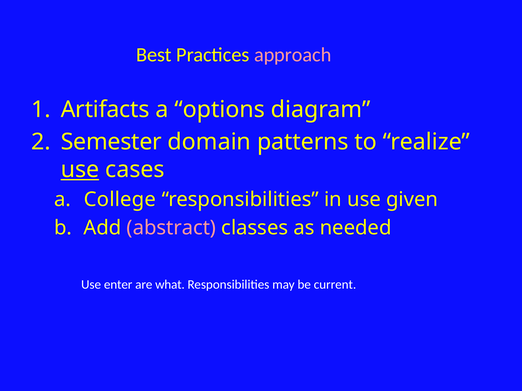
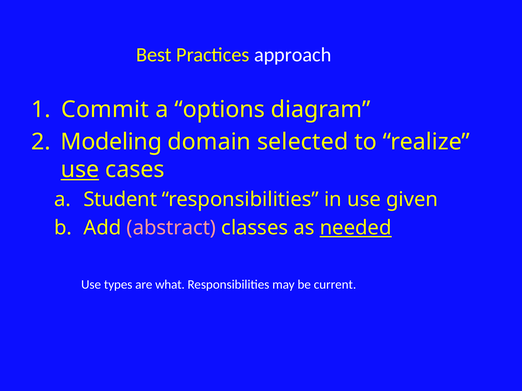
approach colour: pink -> white
Artifacts: Artifacts -> Commit
Semester: Semester -> Modeling
patterns: patterns -> selected
College: College -> Student
needed underline: none -> present
enter: enter -> types
